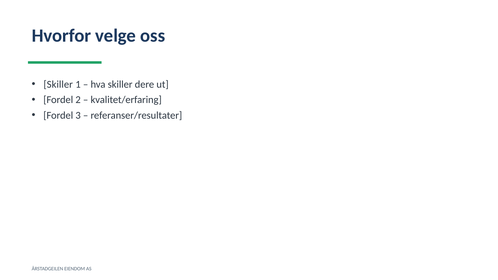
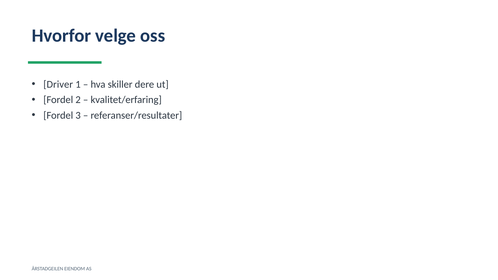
Skiller at (58, 84): Skiller -> Driver
